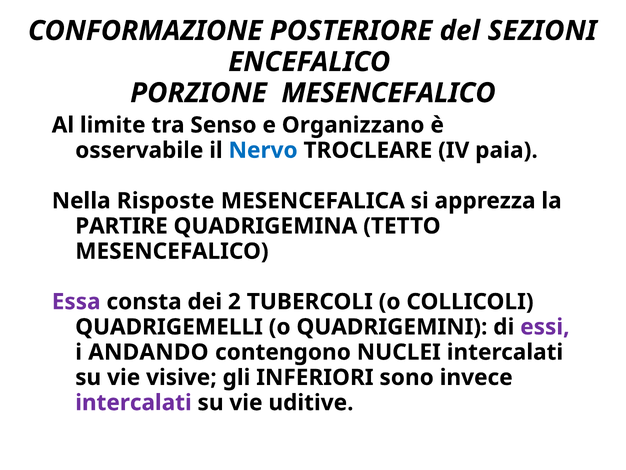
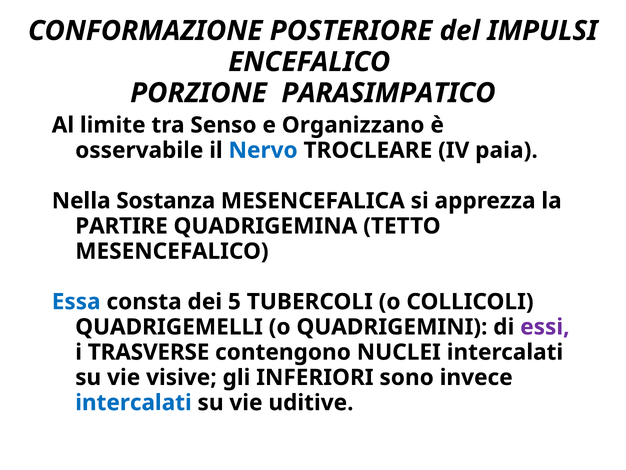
SEZIONI: SEZIONI -> IMPULSI
PORZIONE MESENCEFALICO: MESENCEFALICO -> PARASIMPATICO
Risposte: Risposte -> Sostanza
Essa colour: purple -> blue
2: 2 -> 5
ANDANDO: ANDANDO -> TRASVERSE
intercalati at (133, 402) colour: purple -> blue
